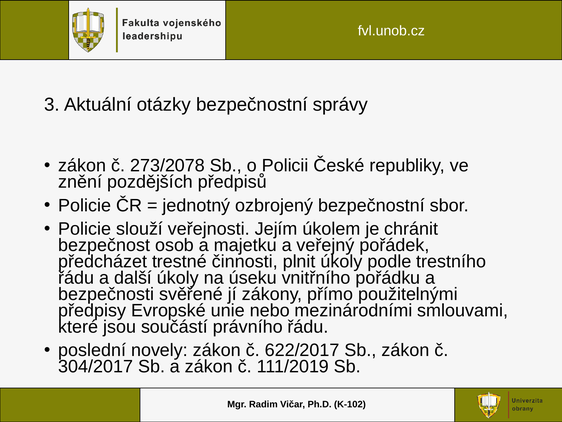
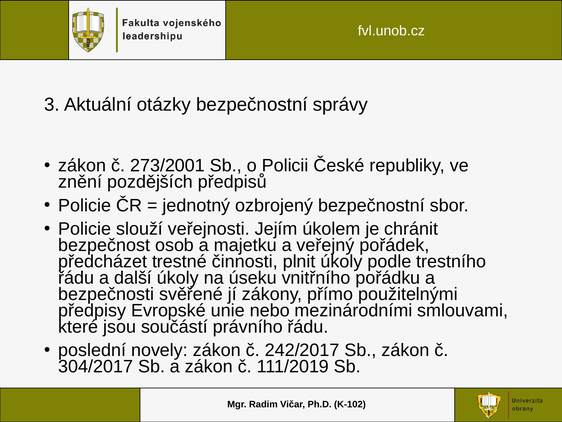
273/2078: 273/2078 -> 273/2001
622/2017: 622/2017 -> 242/2017
